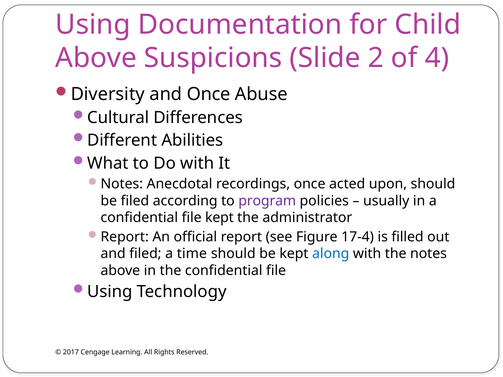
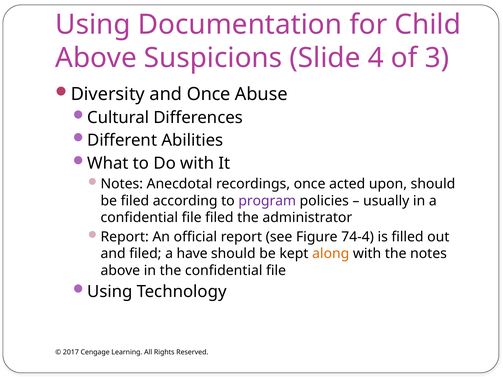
2: 2 -> 4
4: 4 -> 3
file kept: kept -> filed
17-4: 17-4 -> 74-4
time: time -> have
along colour: blue -> orange
